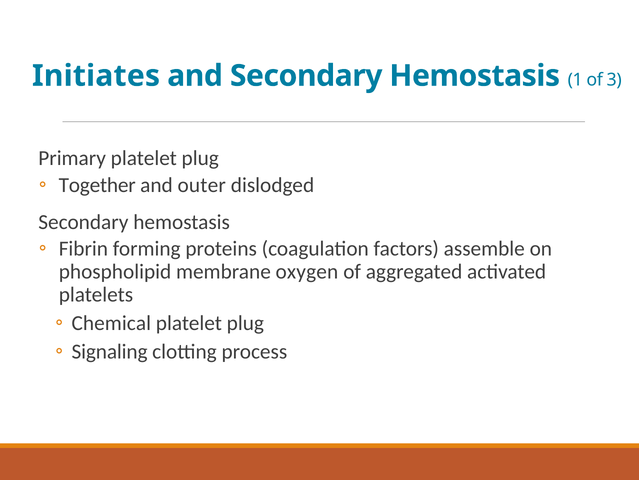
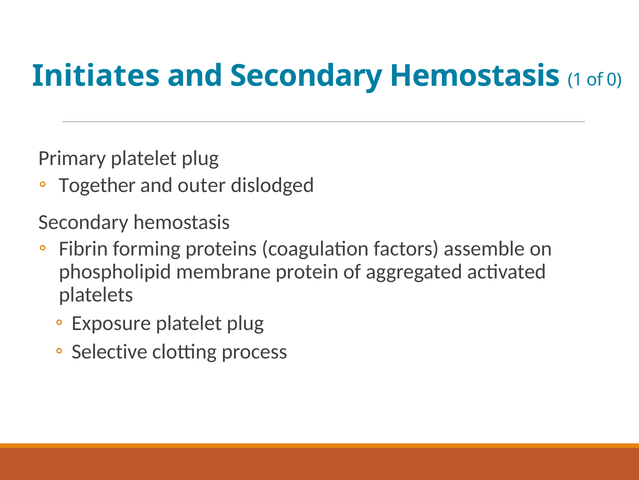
3: 3 -> 0
oxygen: oxygen -> protein
Chemical: Chemical -> Exposure
Signaling: Signaling -> Selective
